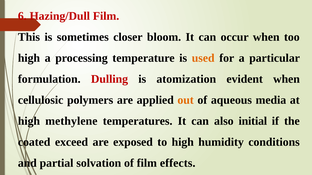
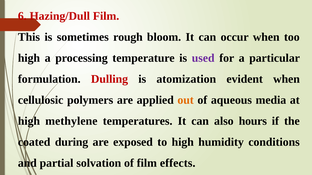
closer: closer -> rough
used colour: orange -> purple
initial: initial -> hours
exceed: exceed -> during
